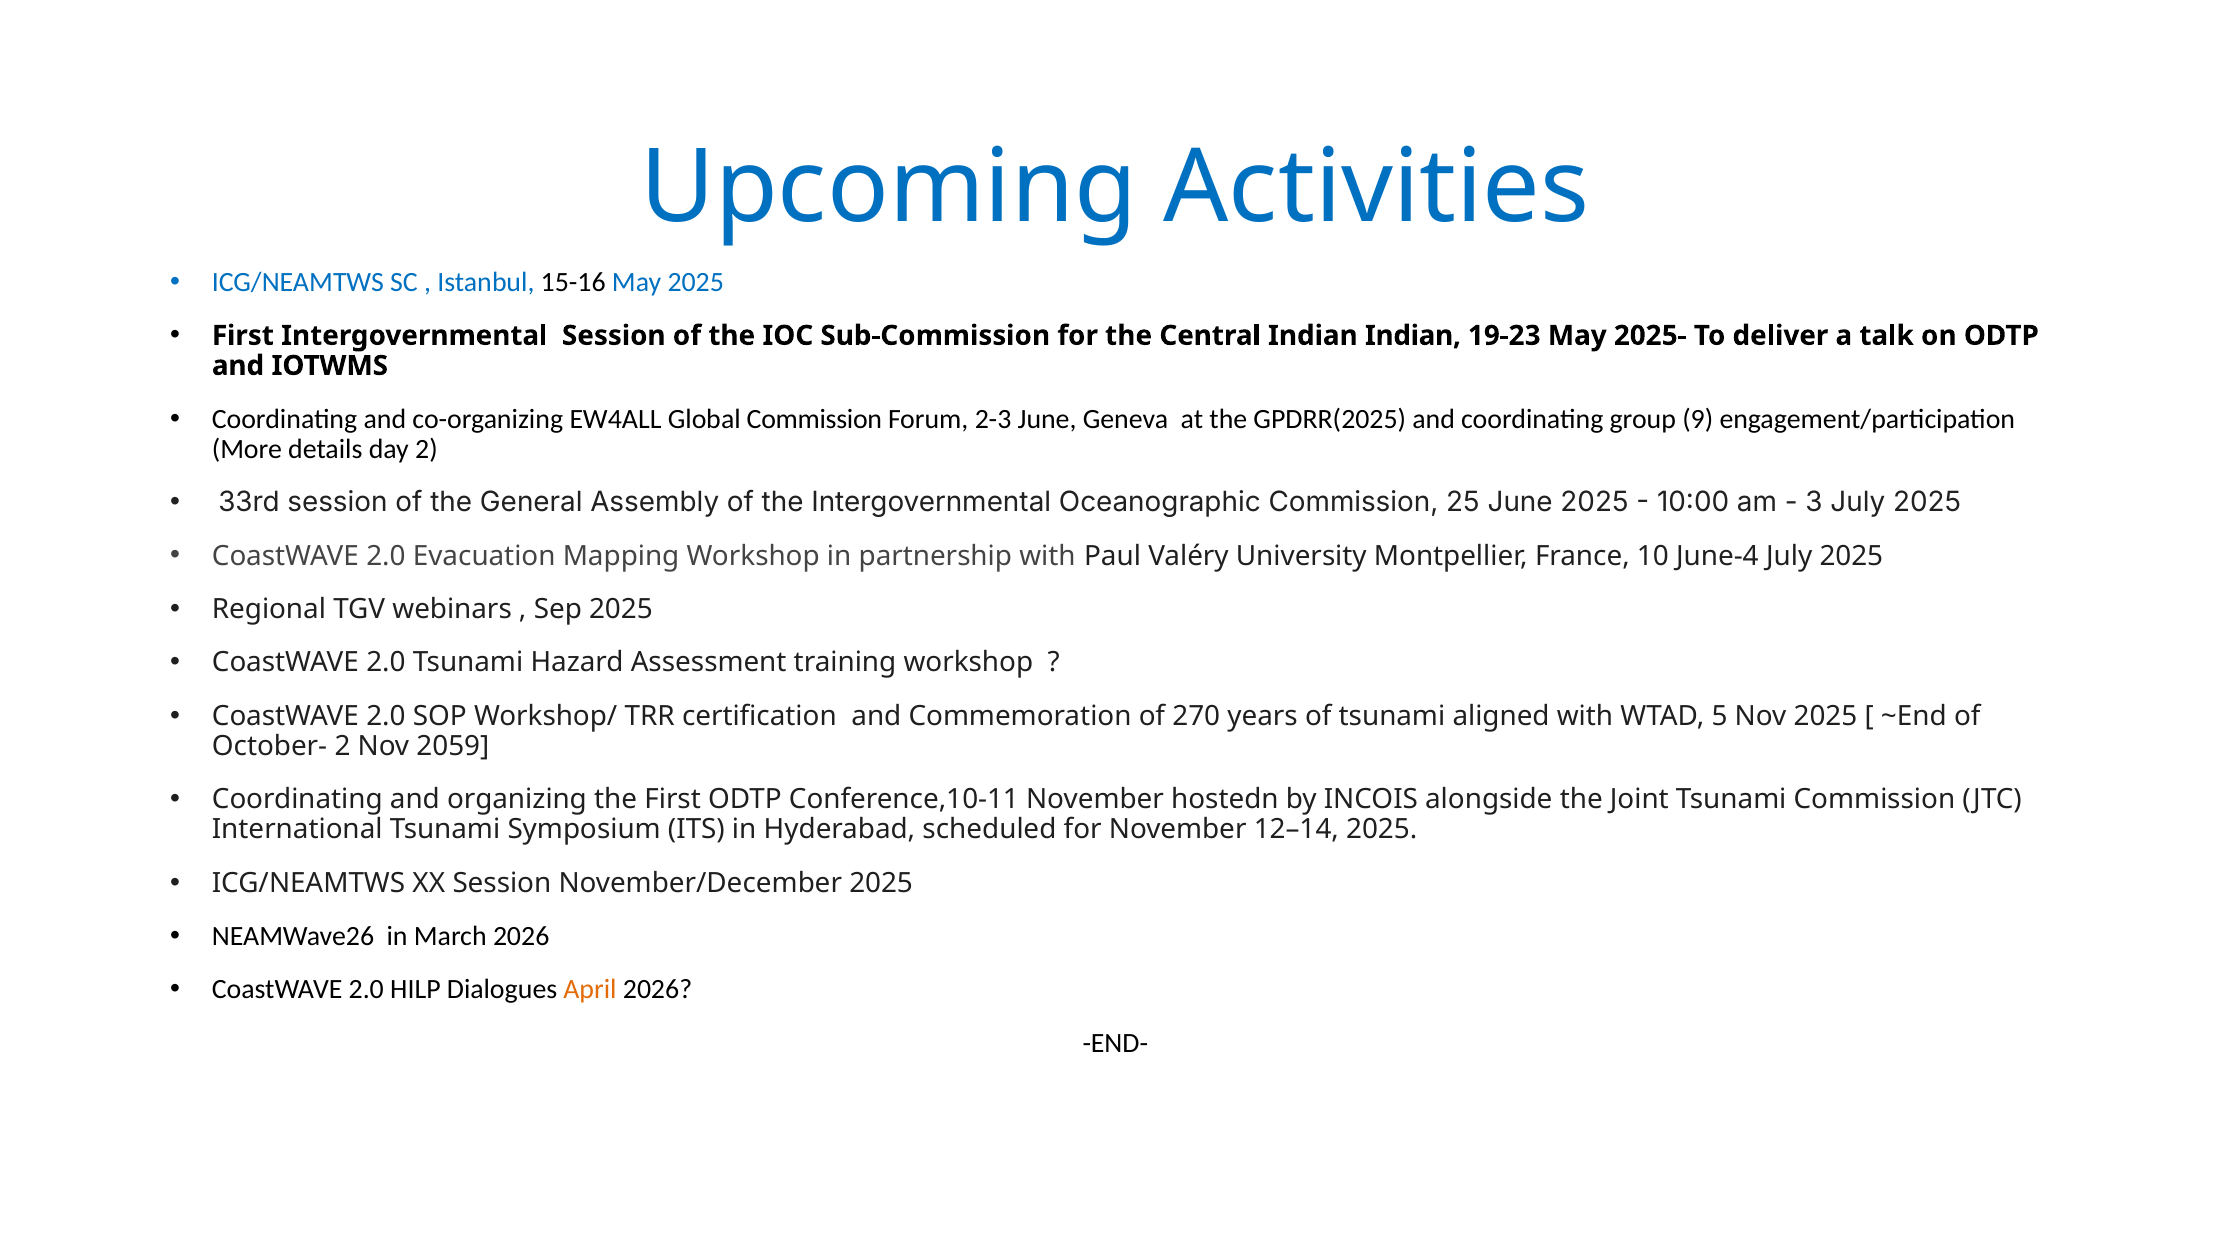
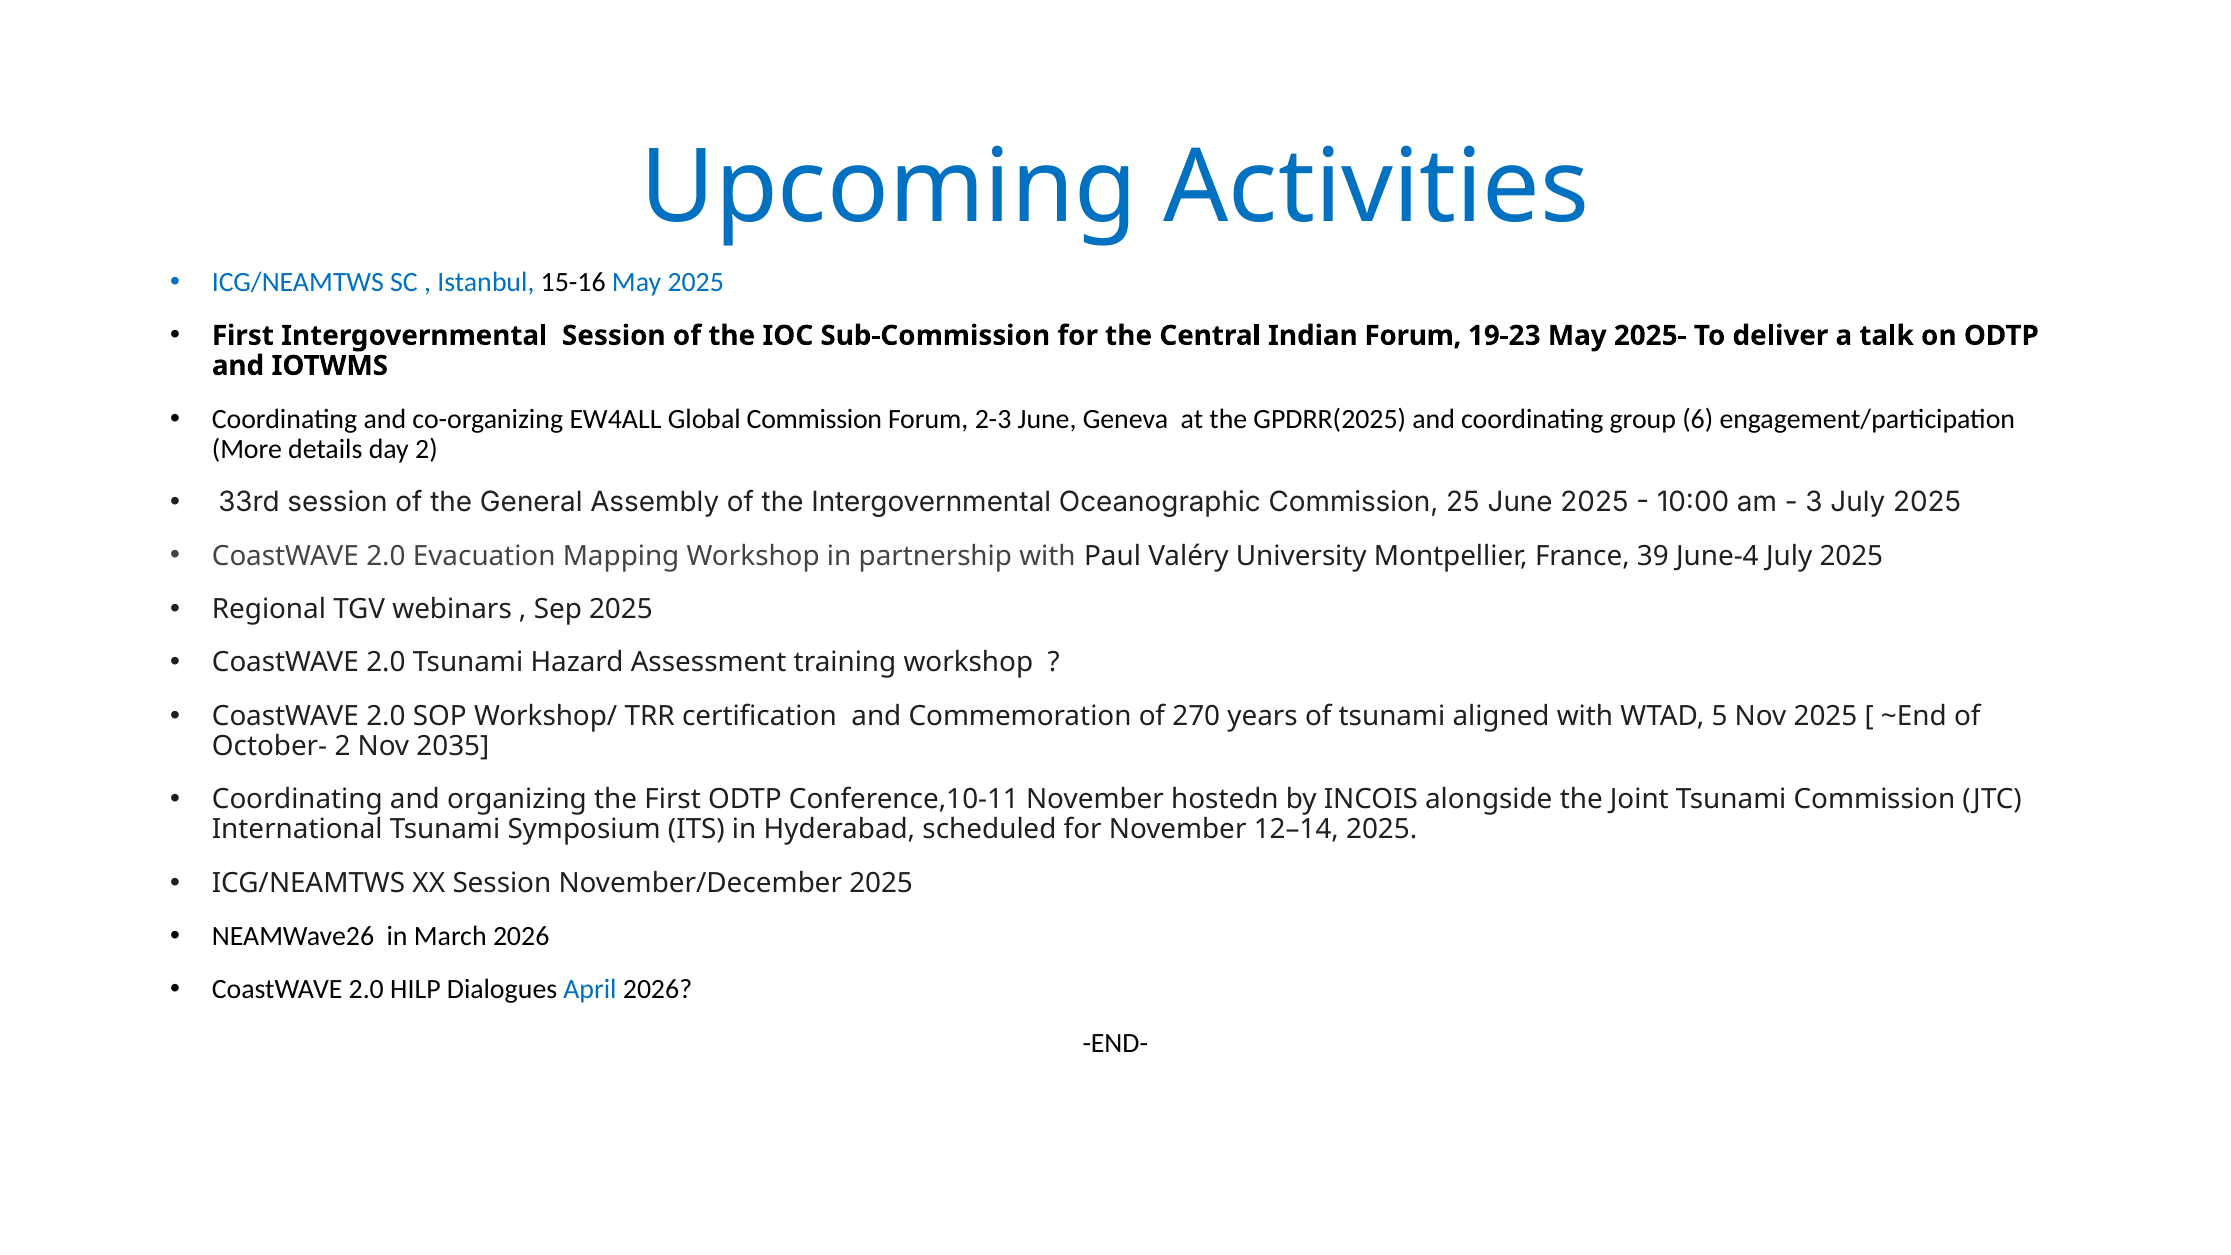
Indian Indian: Indian -> Forum
9: 9 -> 6
10: 10 -> 39
2059: 2059 -> 2035
April colour: orange -> blue
